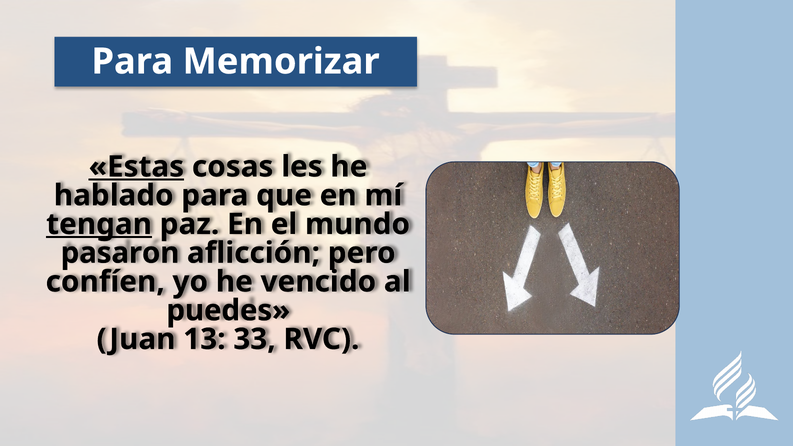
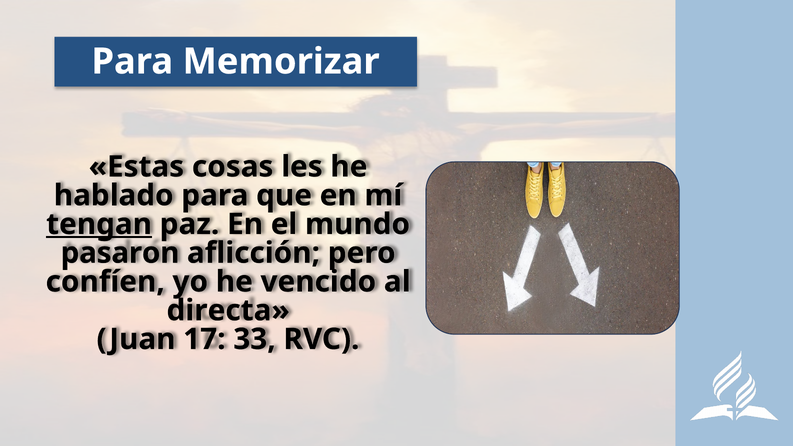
Estas underline: present -> none
puedes: puedes -> directa
13: 13 -> 17
